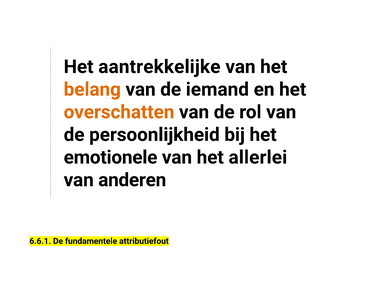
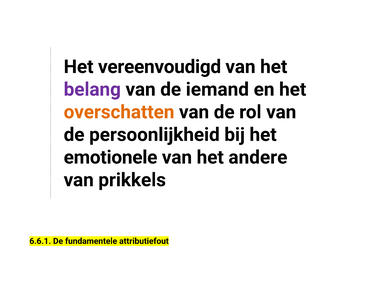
aantrekkelijke: aantrekkelijke -> vereenvoudigd
belang colour: orange -> purple
allerlei: allerlei -> andere
anderen: anderen -> prikkels
